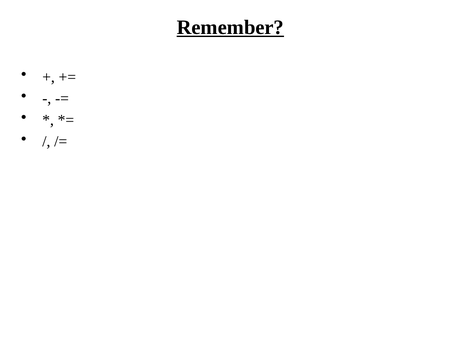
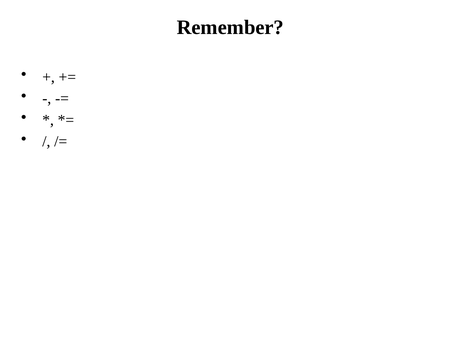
Remember underline: present -> none
